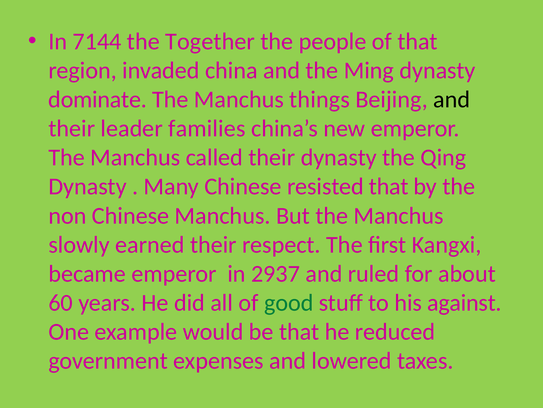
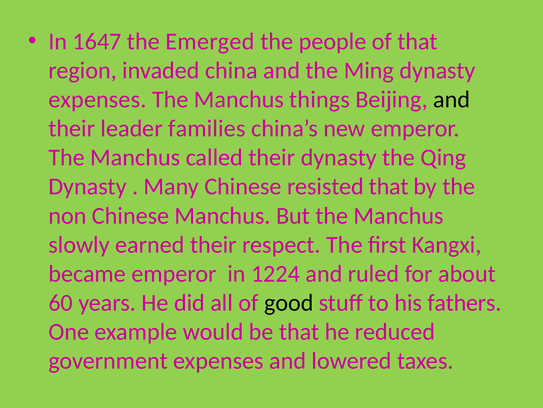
7144: 7144 -> 1647
Together: Together -> Emerged
dominate at (98, 99): dominate -> expenses
2937: 2937 -> 1224
good colour: green -> black
against: against -> fathers
